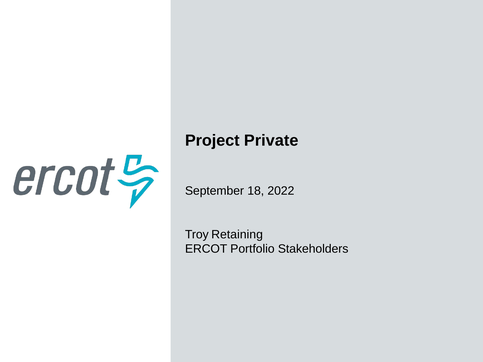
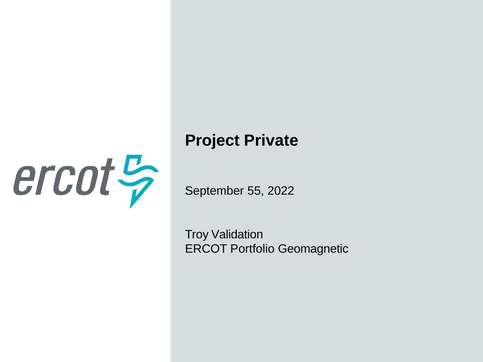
18: 18 -> 55
Retaining: Retaining -> Validation
Stakeholders: Stakeholders -> Geomagnetic
